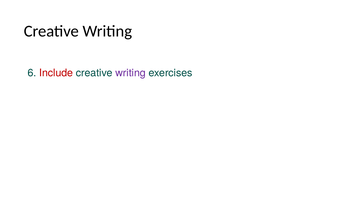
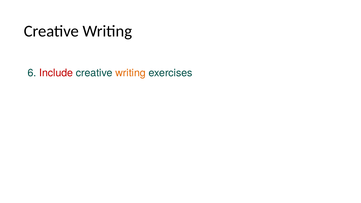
writing at (131, 73) colour: purple -> orange
